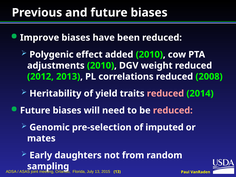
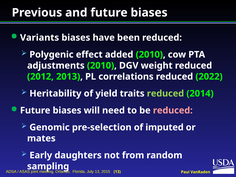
Improve: Improve -> Variants
2008: 2008 -> 2022
reduced at (165, 93) colour: pink -> light green
